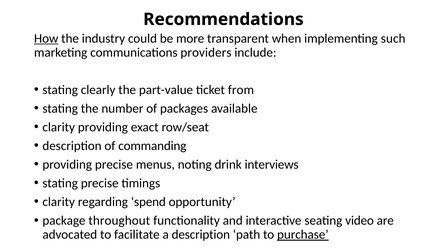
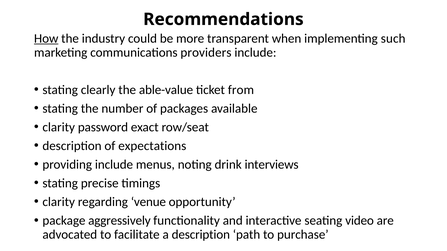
part-value: part-value -> able-value
clarity providing: providing -> password
commanding: commanding -> expectations
providing precise: precise -> include
spend: spend -> venue
throughout: throughout -> aggressively
purchase underline: present -> none
